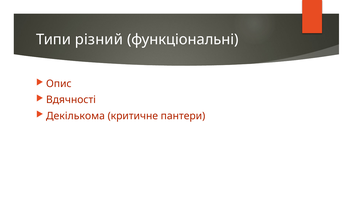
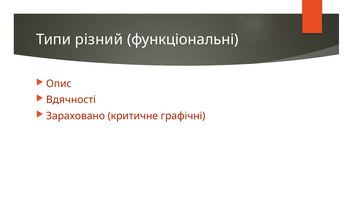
Декількома: Декількома -> Зараховано
пантери: пантери -> графічні
